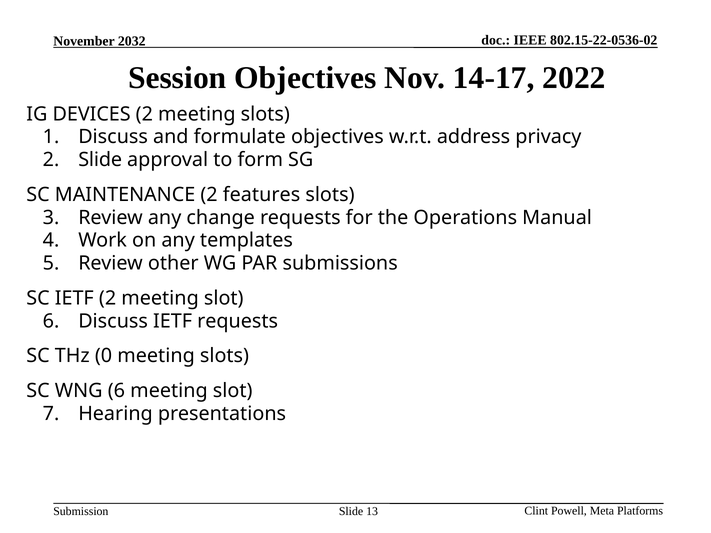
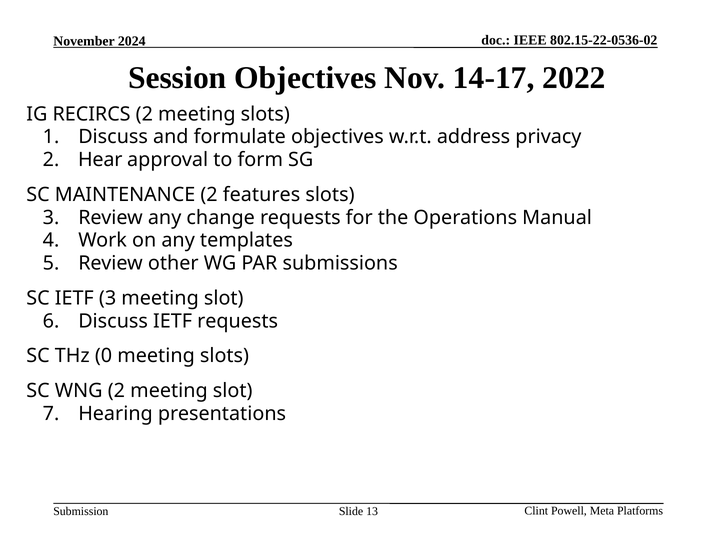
2032: 2032 -> 2024
DEVICES: DEVICES -> RECIRCS
2 Slide: Slide -> Hear
IETF 2: 2 -> 3
WNG 6: 6 -> 2
